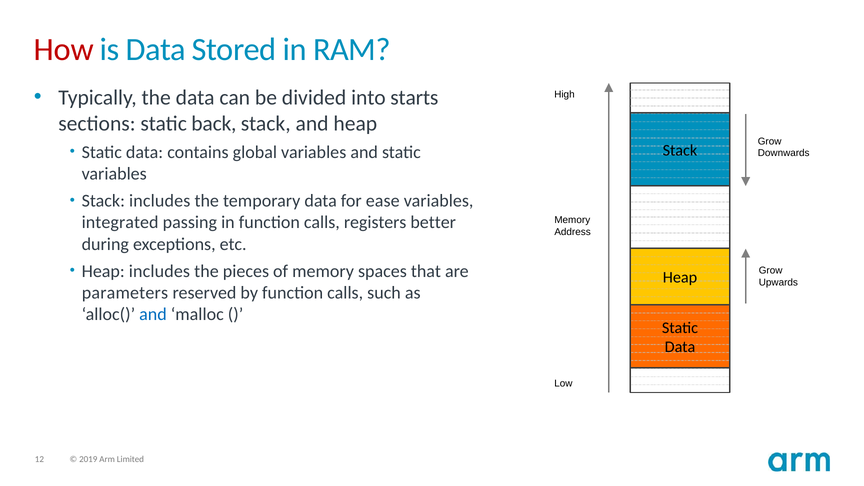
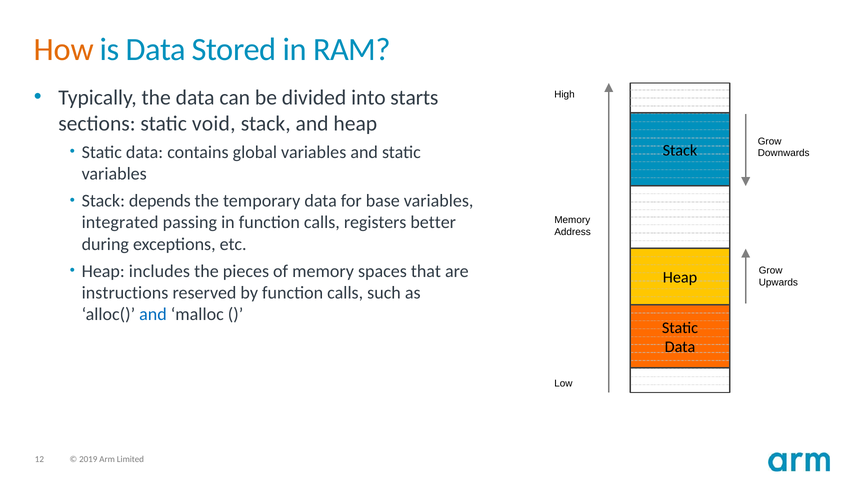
How colour: red -> orange
back: back -> void
Stack includes: includes -> depends
ease: ease -> base
parameters: parameters -> instructions
